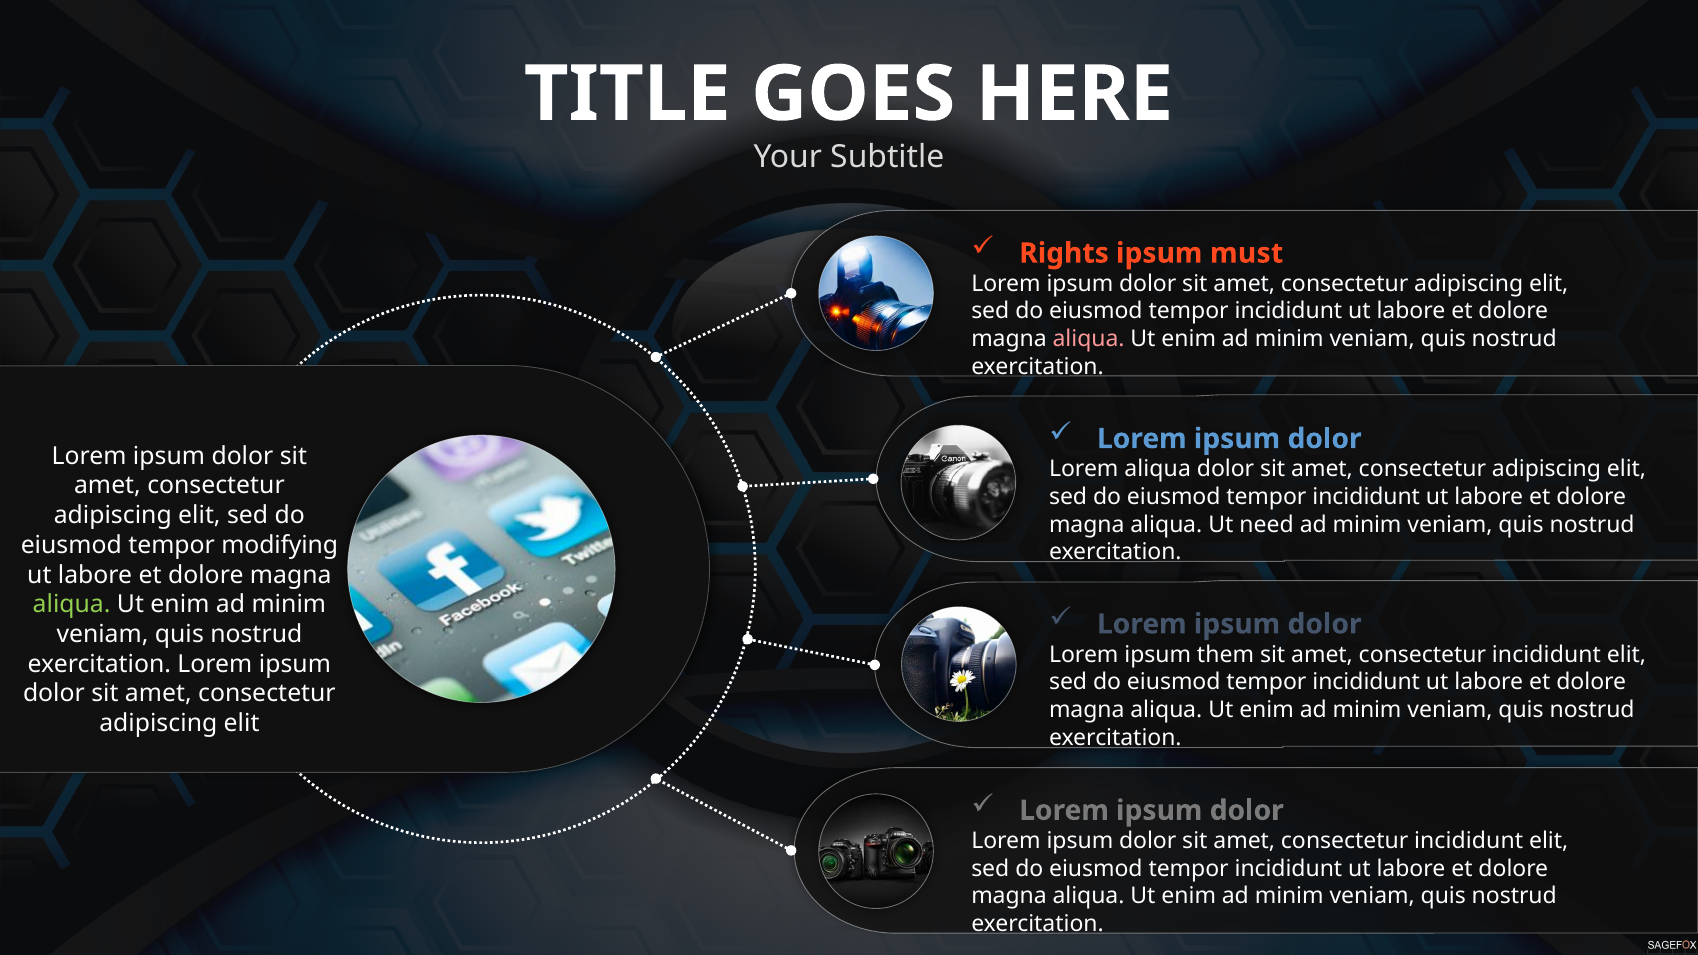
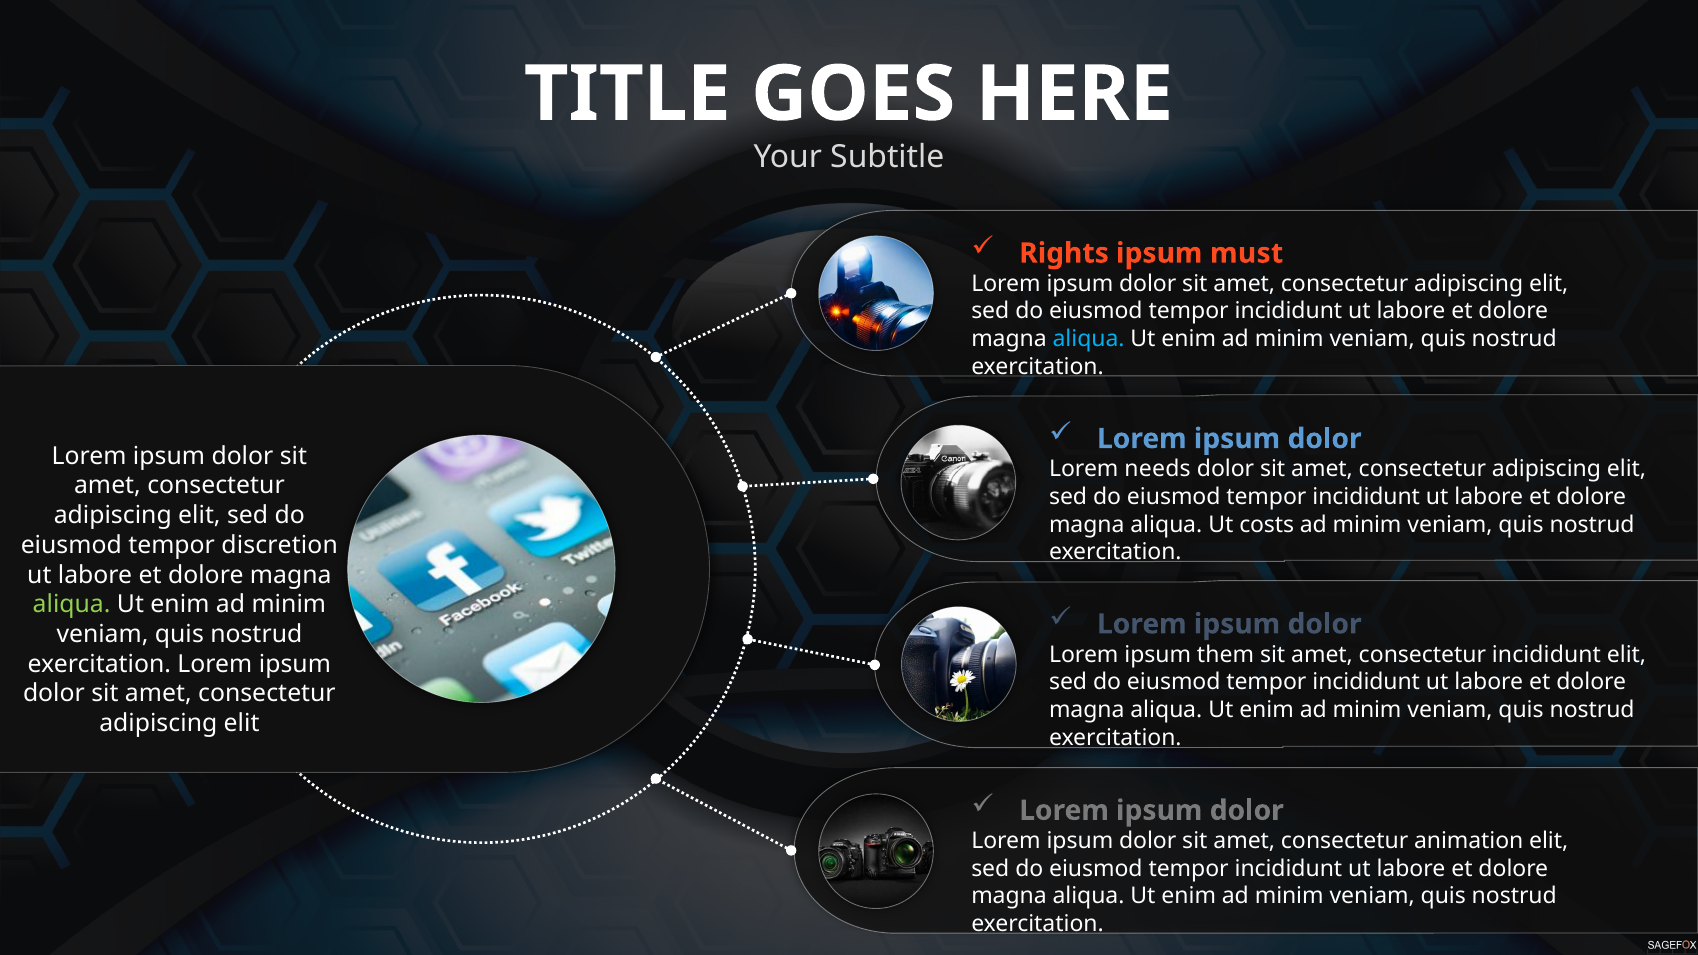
aliqua at (1089, 339) colour: pink -> light blue
Lorem aliqua: aliqua -> needs
need: need -> costs
modifying: modifying -> discretion
incididunt at (1469, 841): incididunt -> animation
